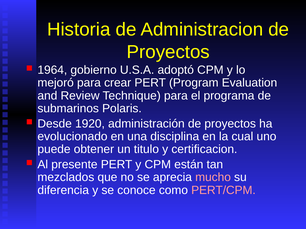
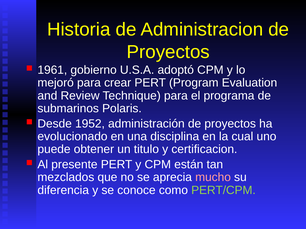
1964: 1964 -> 1961
1920: 1920 -> 1952
PERT/CPM colour: pink -> light green
